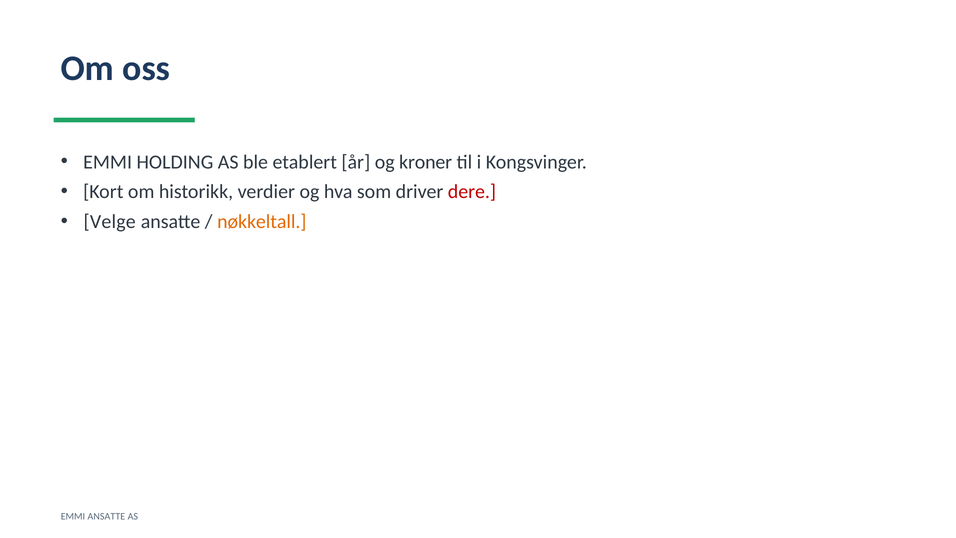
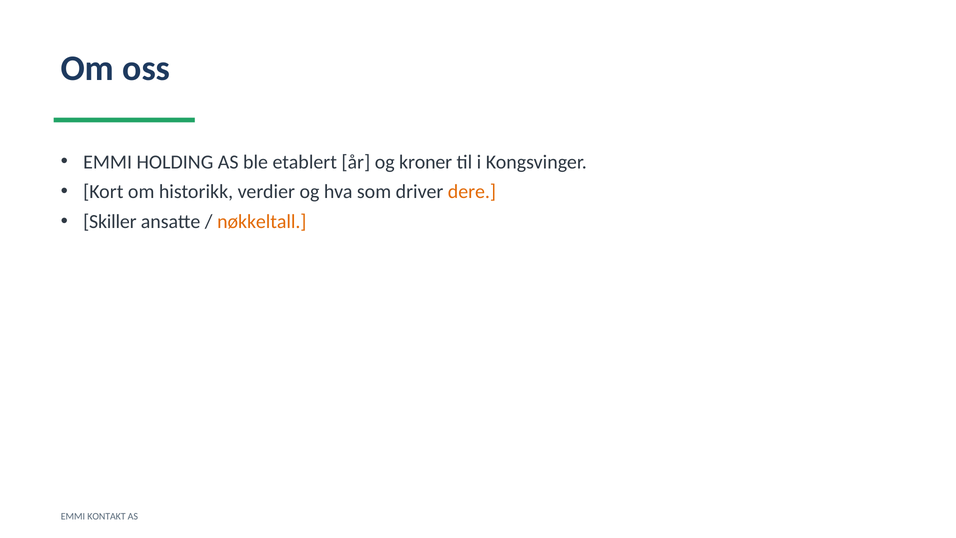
dere colour: red -> orange
Velge: Velge -> Skiller
EMMI ANSATTE: ANSATTE -> KONTAKT
